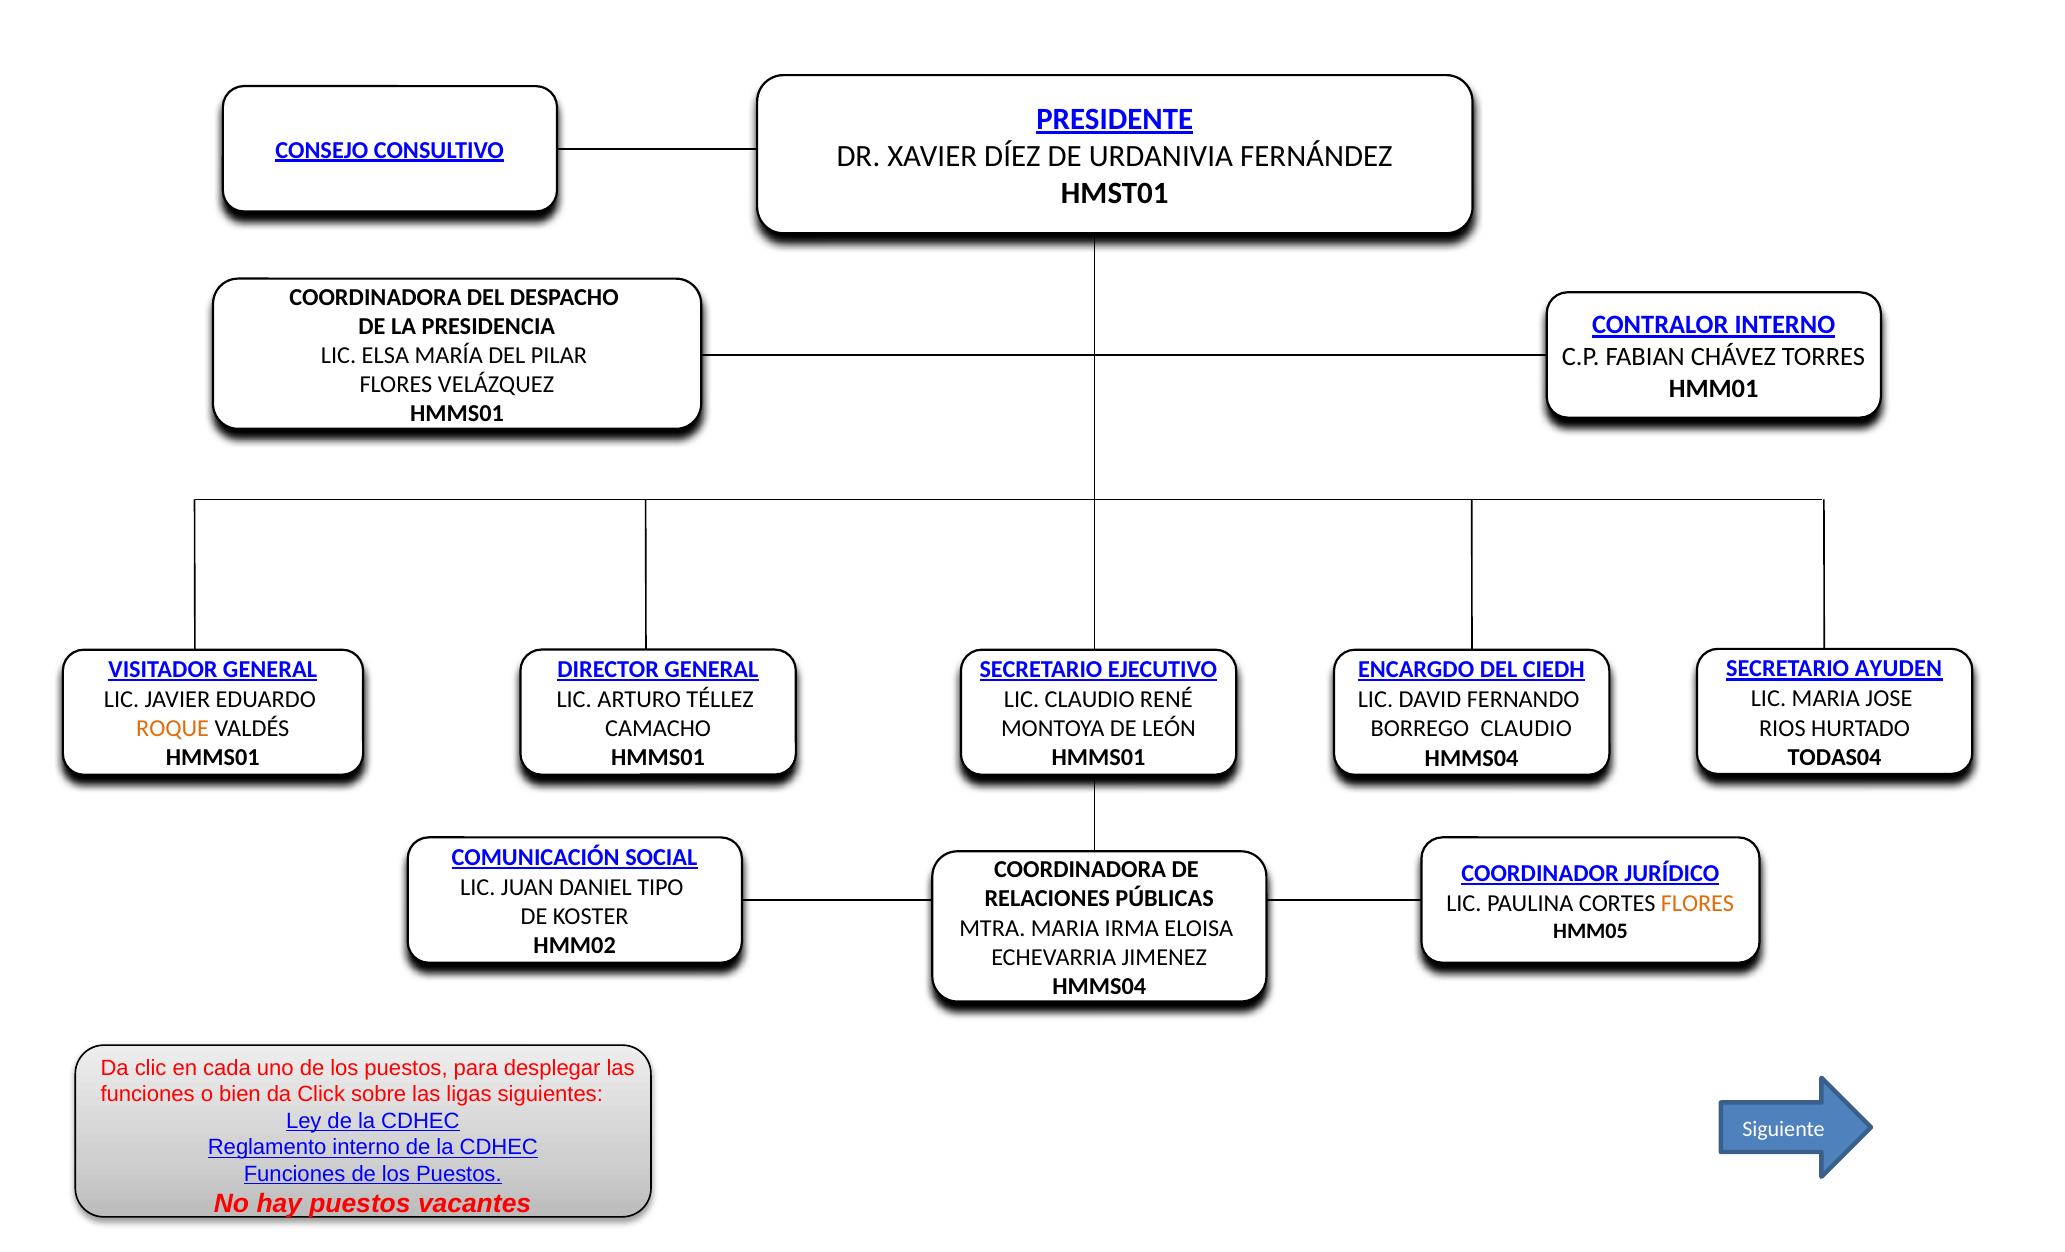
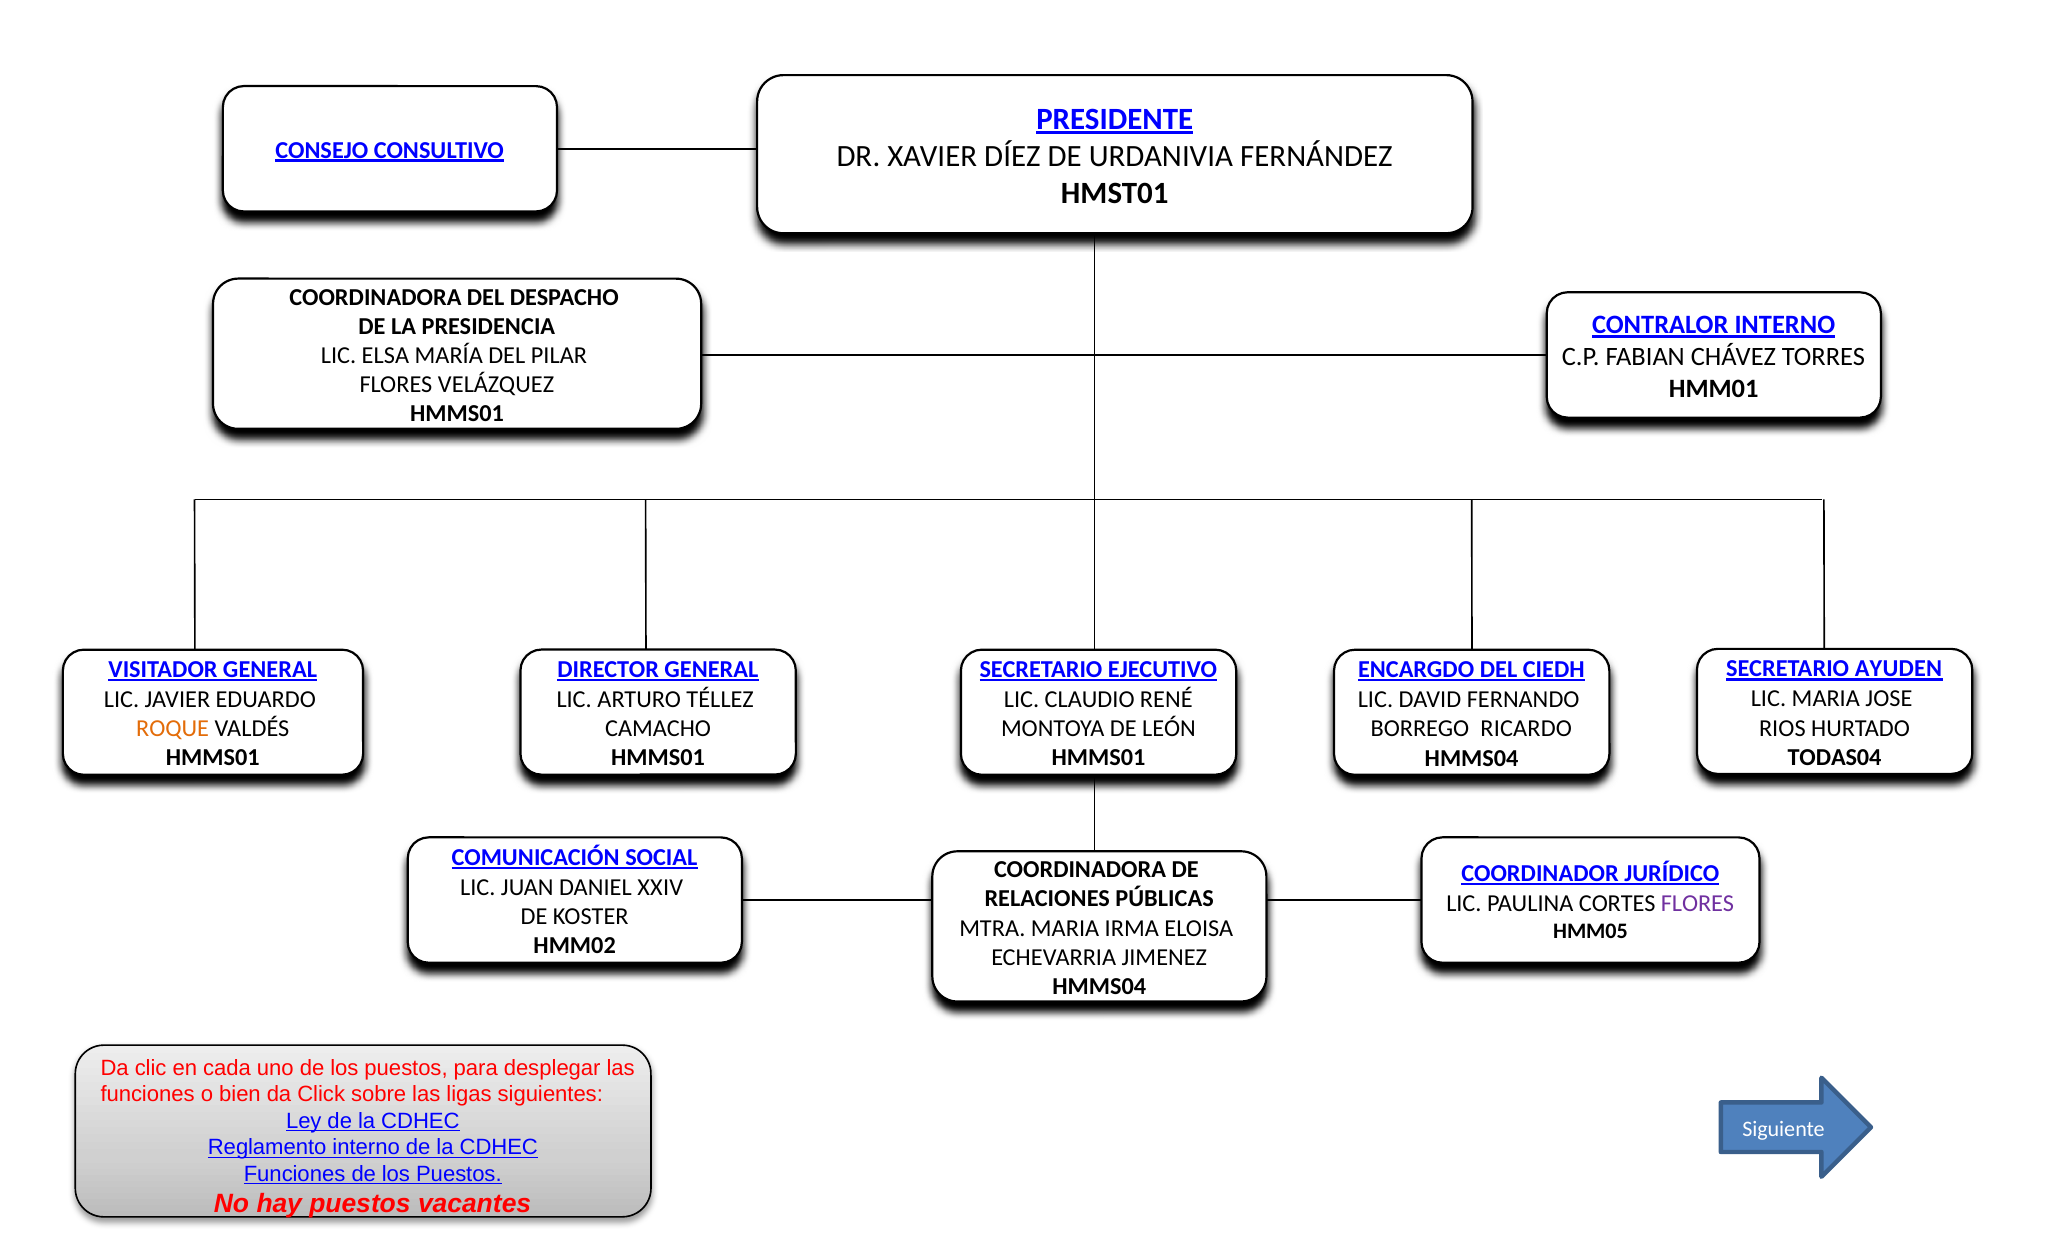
BORREGO CLAUDIO: CLAUDIO -> RICARDO
TIPO: TIPO -> XXIV
FLORES at (1698, 903) colour: orange -> purple
